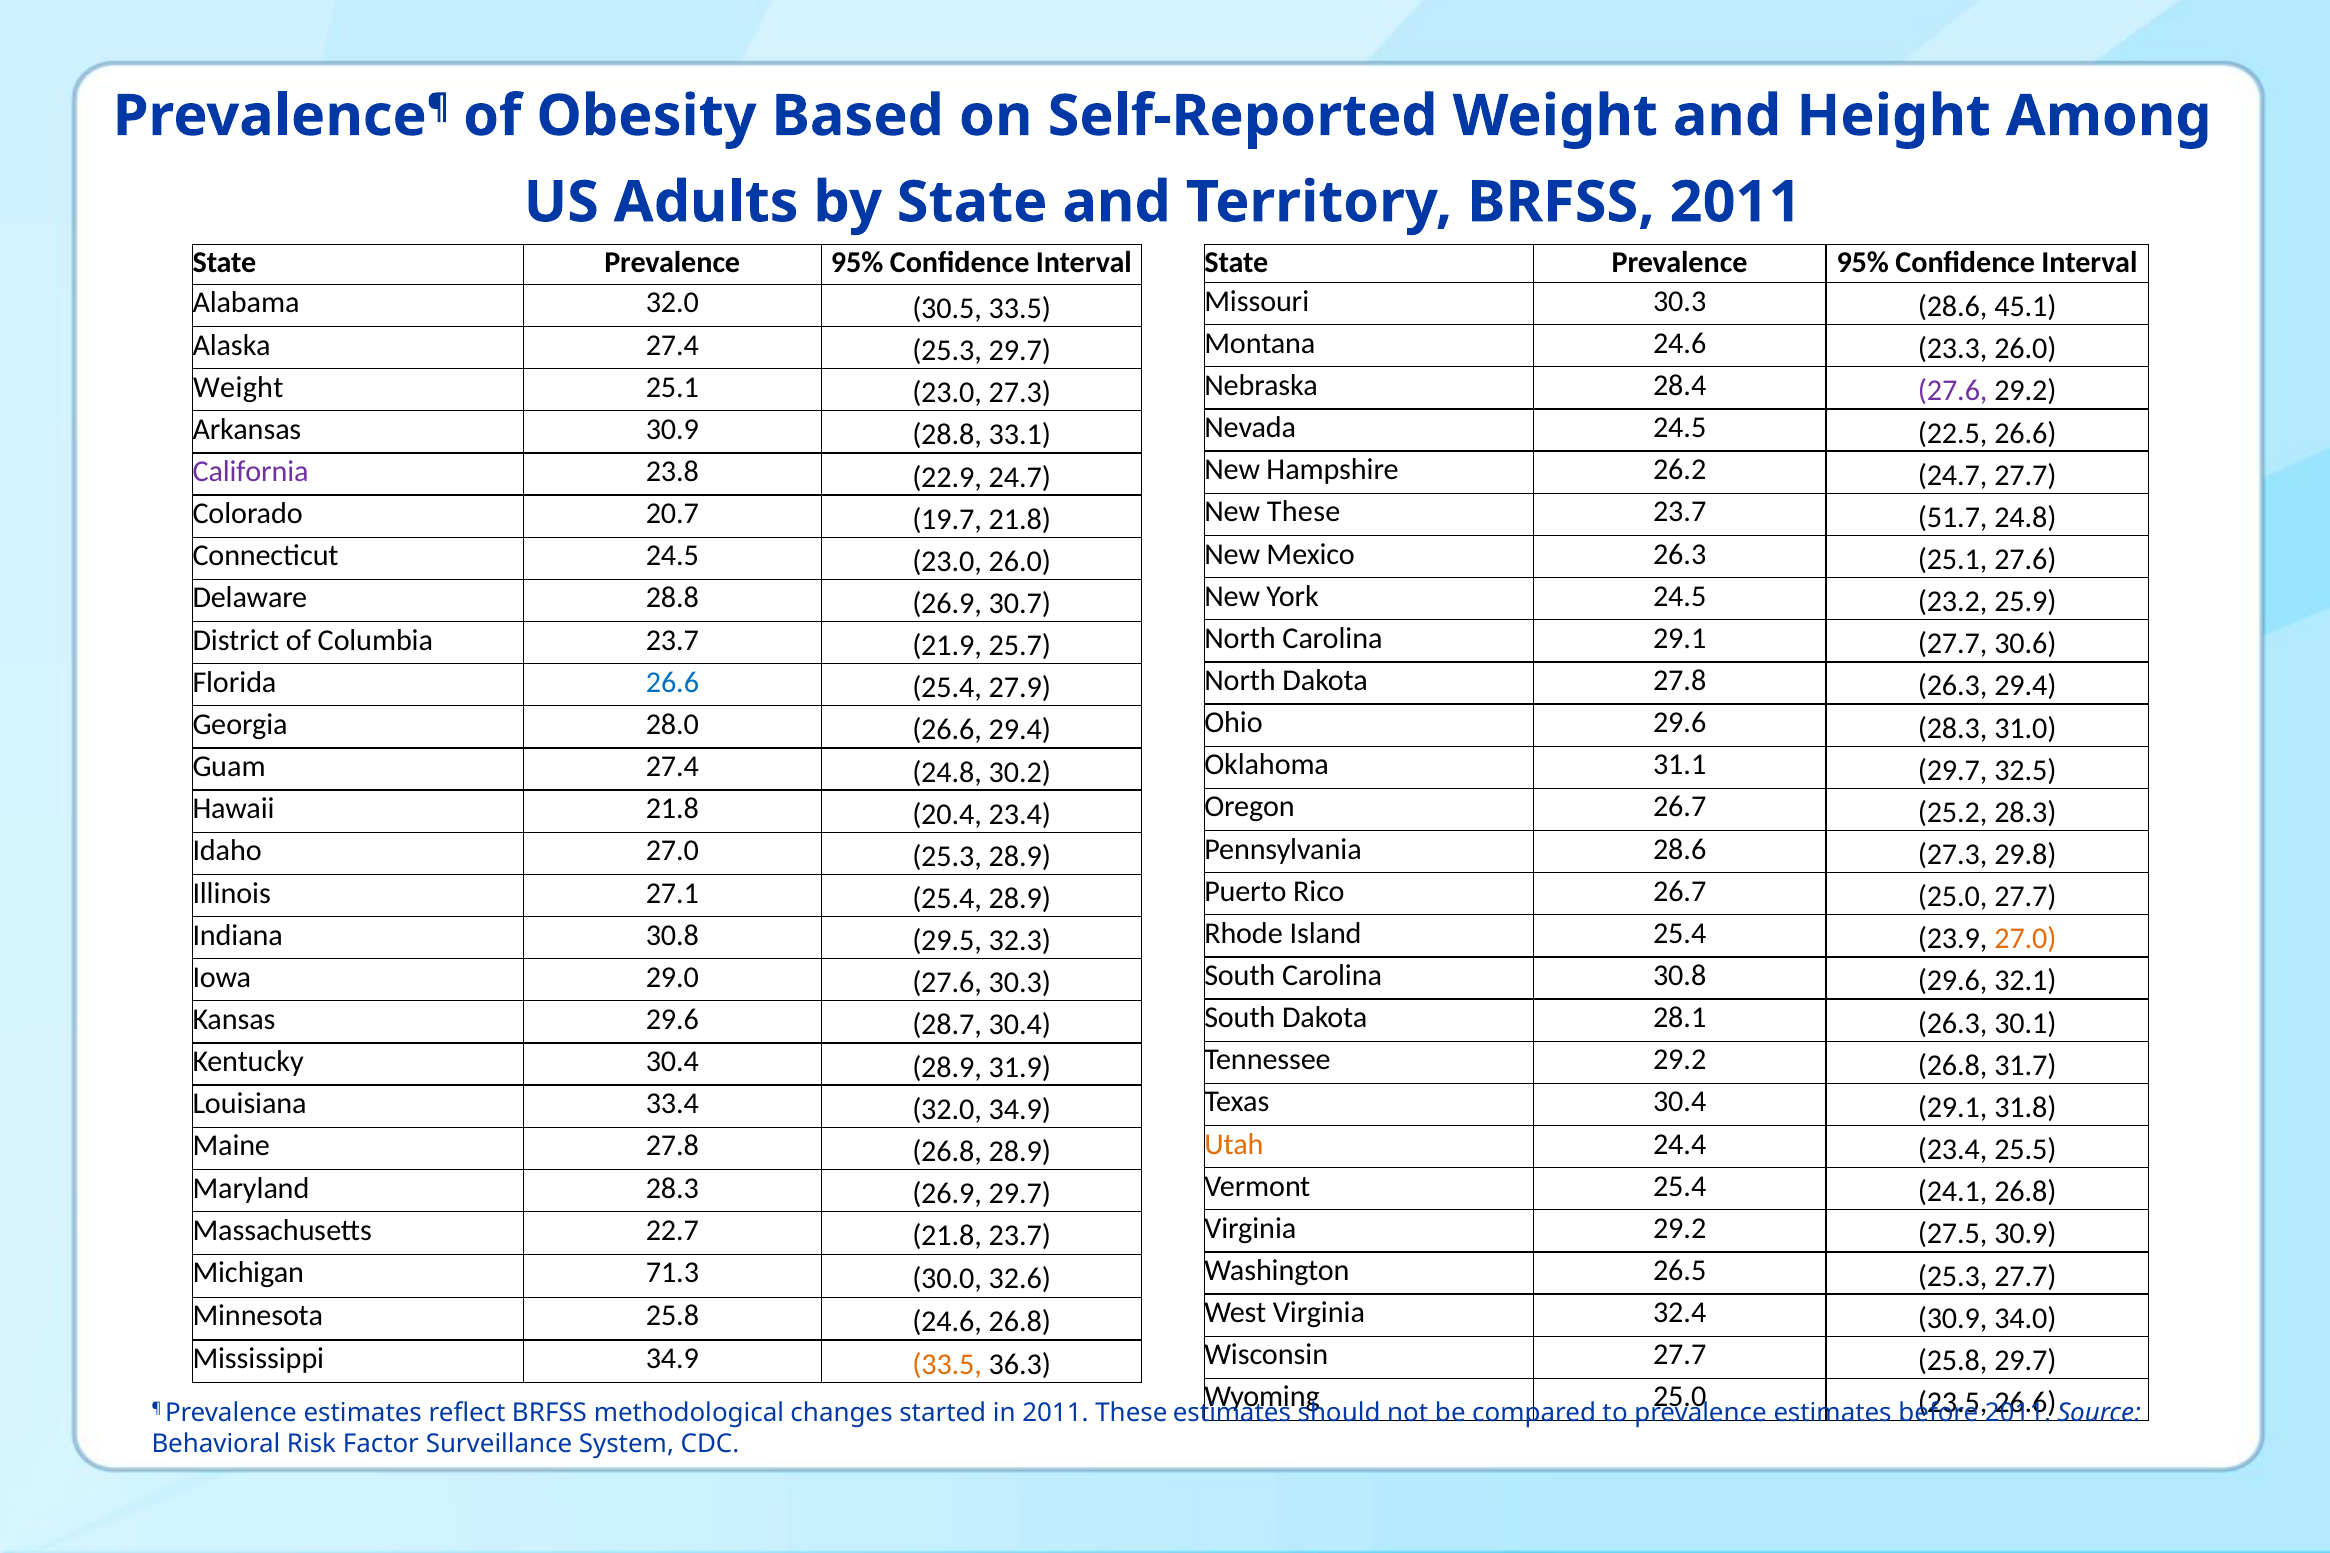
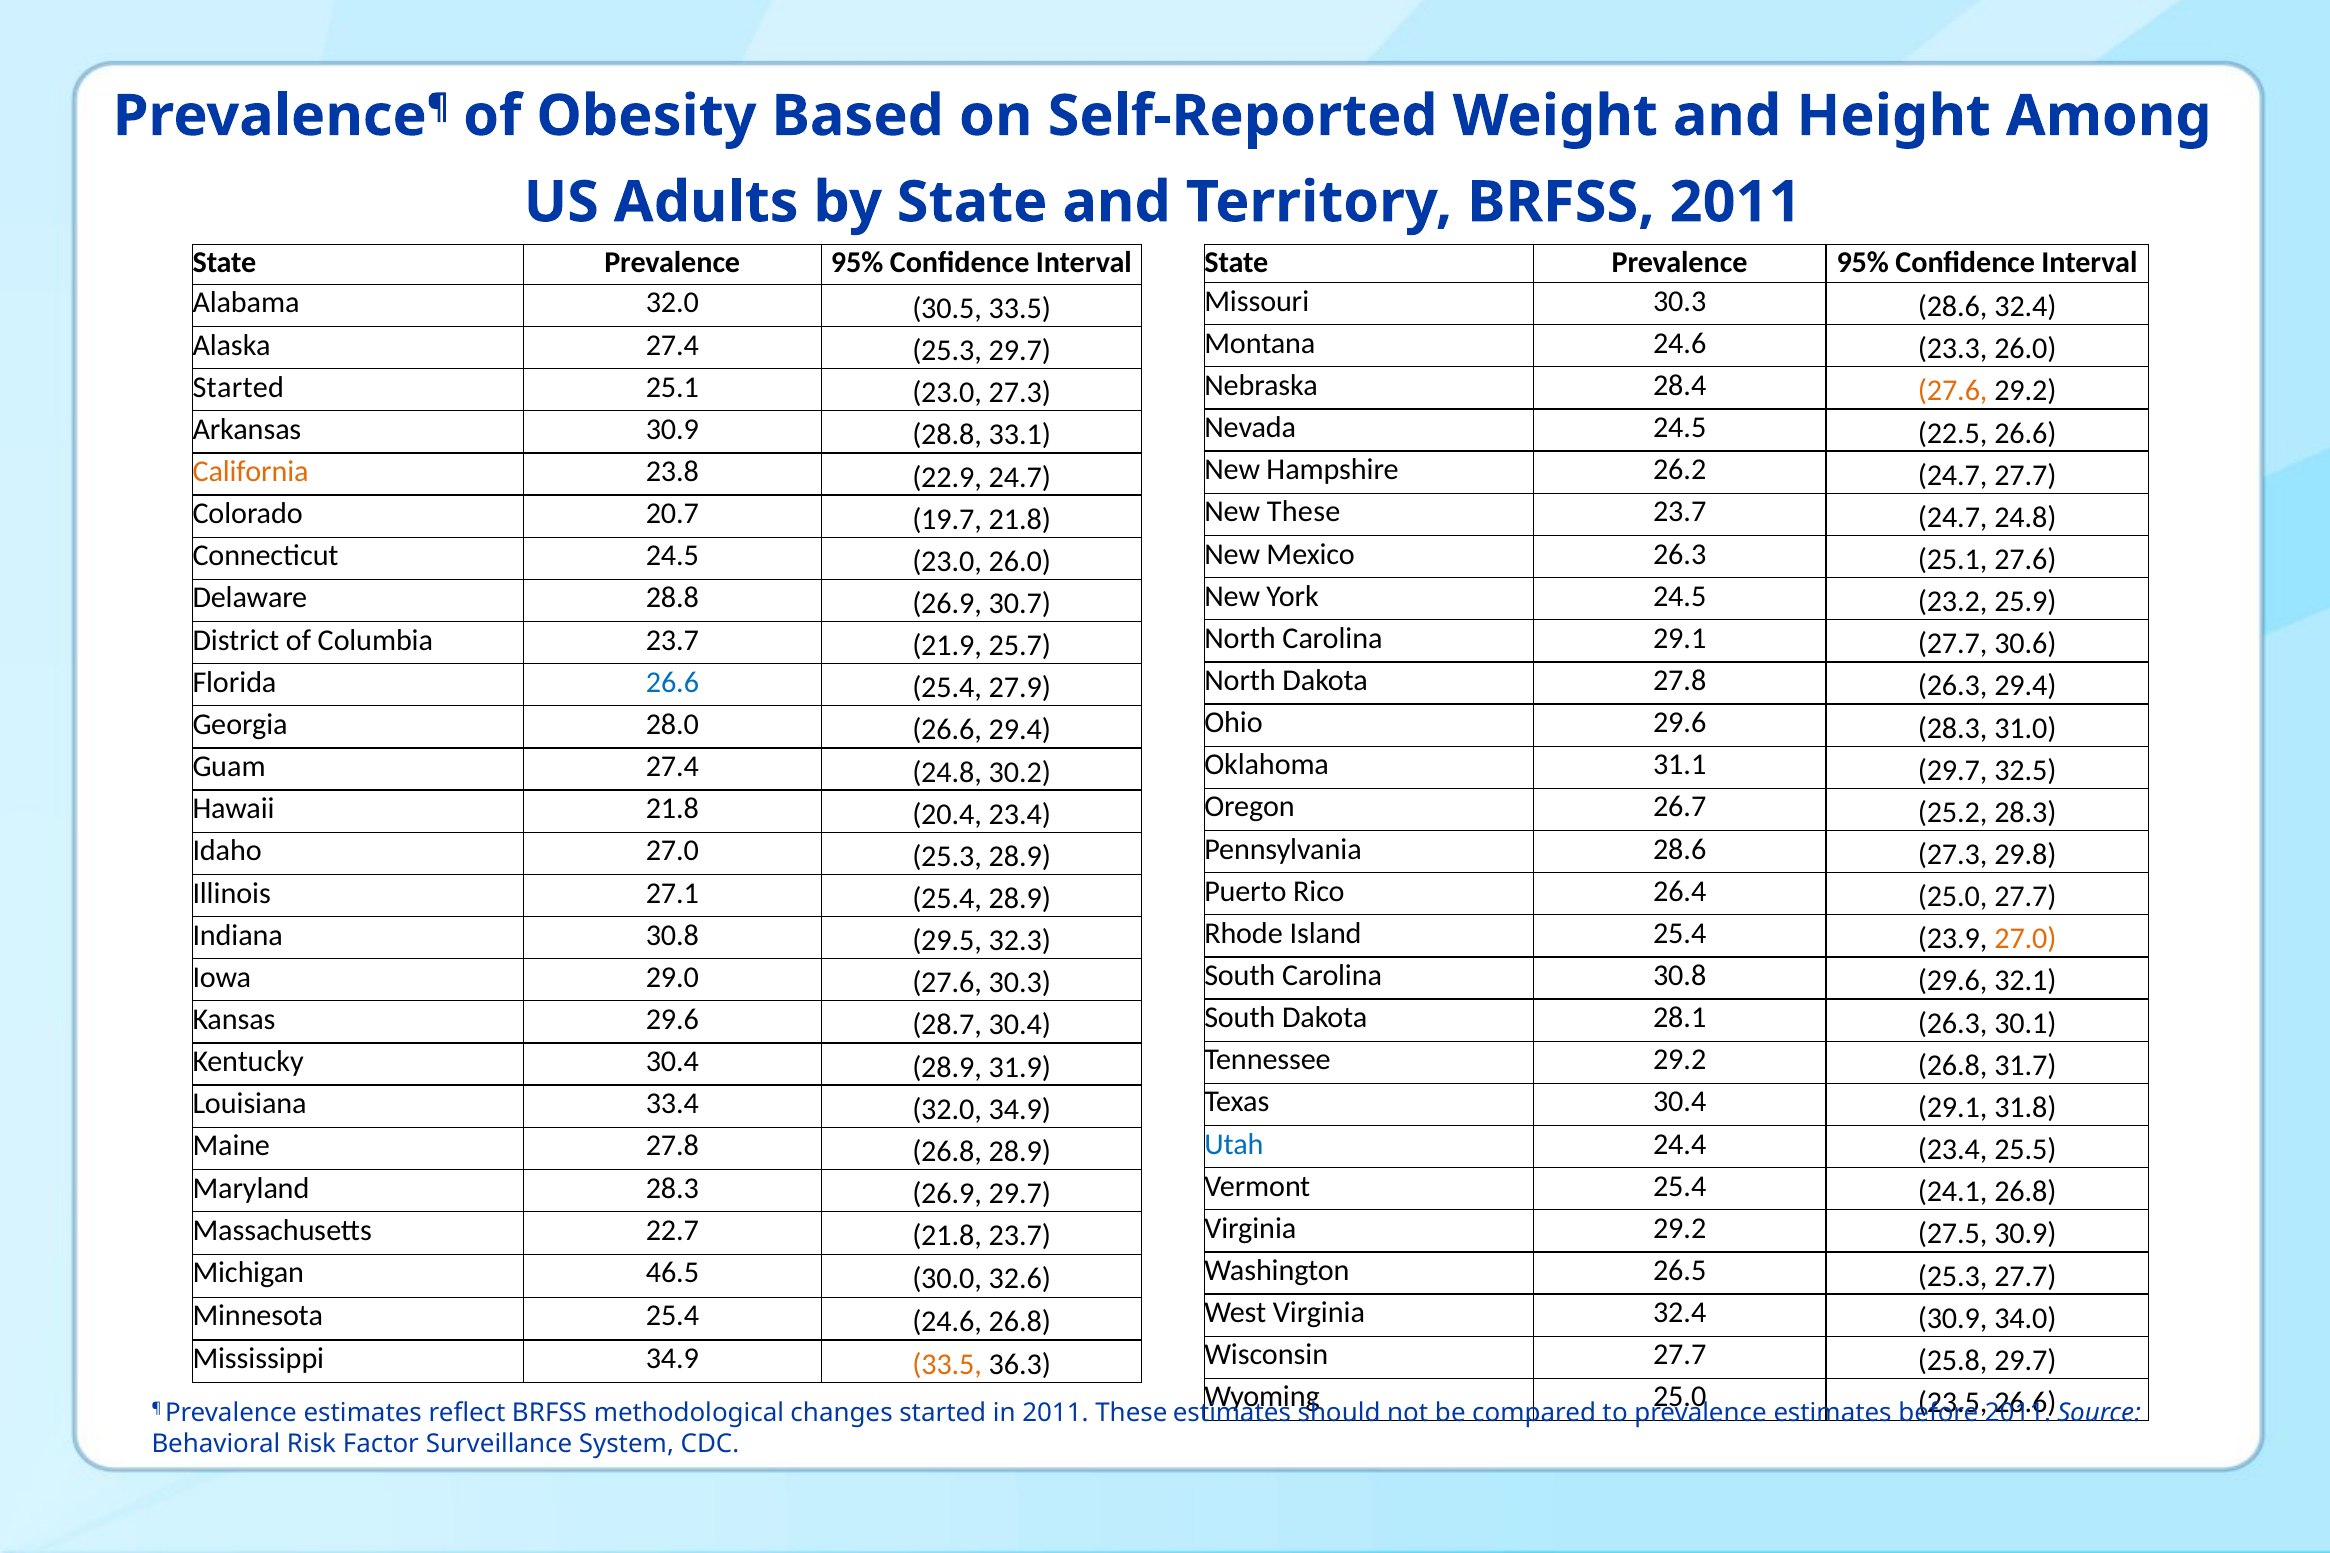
28.6 45.1: 45.1 -> 32.4
27.6 at (1953, 391) colour: purple -> orange
Weight at (238, 387): Weight -> Started
California colour: purple -> orange
23.7 51.7: 51.7 -> 24.7
Rico 26.7: 26.7 -> 26.4
Utah colour: orange -> blue
71.3: 71.3 -> 46.5
Minnesota 25.8: 25.8 -> 25.4
